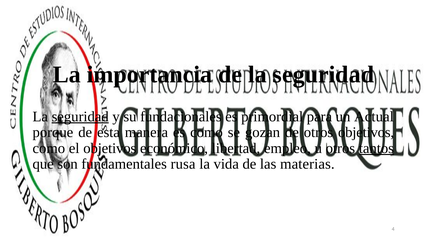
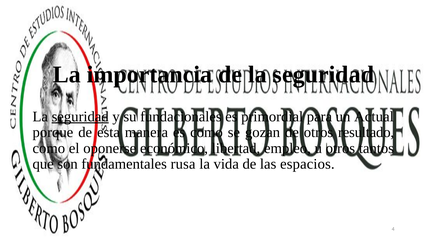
otros objetivos: objetivos -> resultado
el objetivos: objetivos -> oponerse
tantos underline: present -> none
materias: materias -> espacios
